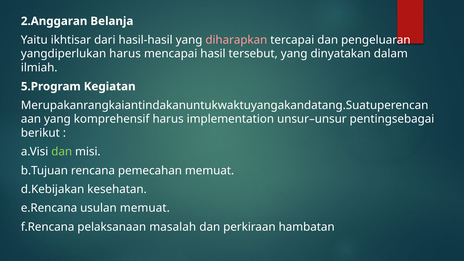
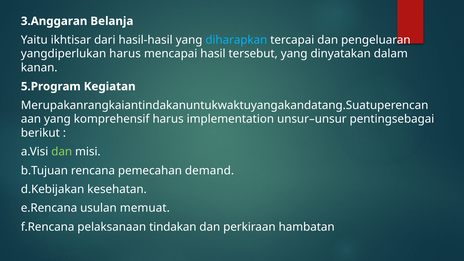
2.Anggaran: 2.Anggaran -> 3.Anggaran
diharapkan colour: pink -> light blue
ilmiah: ilmiah -> kanan
pemecahan memuat: memuat -> demand
masalah: masalah -> tindakan
